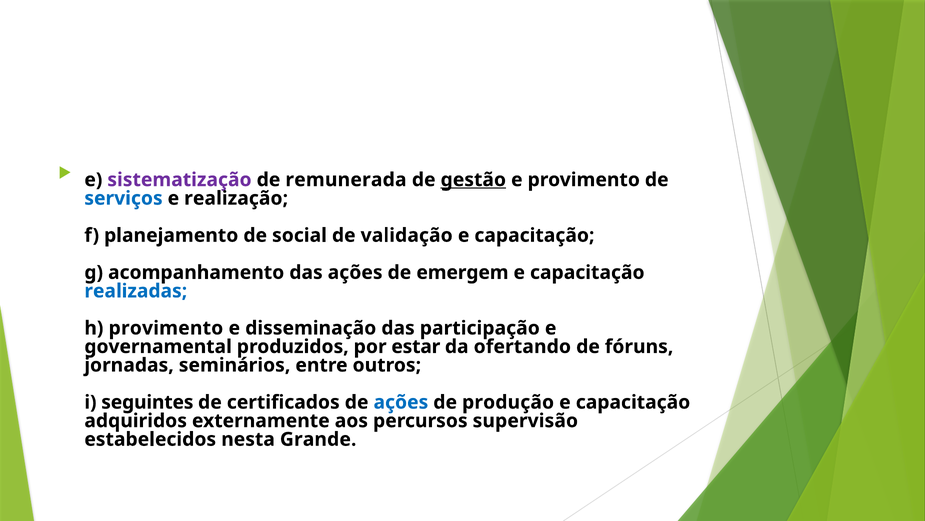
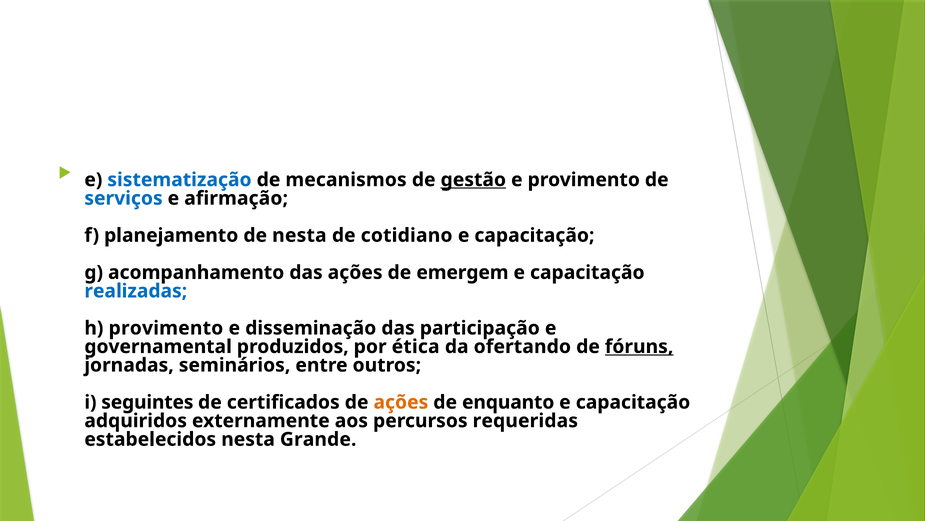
sistematização colour: purple -> blue
remunerada: remunerada -> mecanismos
realização: realização -> afirmação
de social: social -> nesta
validação: validação -> cotidiano
estar: estar -> ética
fóruns underline: none -> present
ações at (401, 402) colour: blue -> orange
produção: produção -> enquanto
supervisão: supervisão -> requeridas
